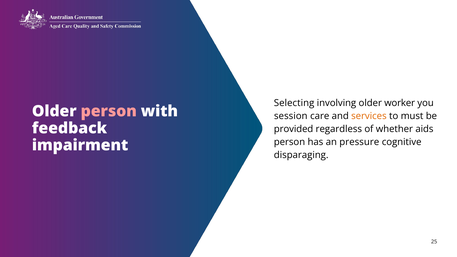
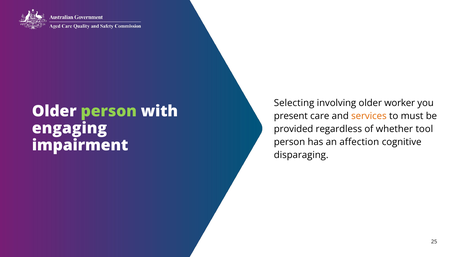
person at (109, 111) colour: pink -> light green
session: session -> present
feedback: feedback -> engaging
aids: aids -> tool
pressure: pressure -> affection
